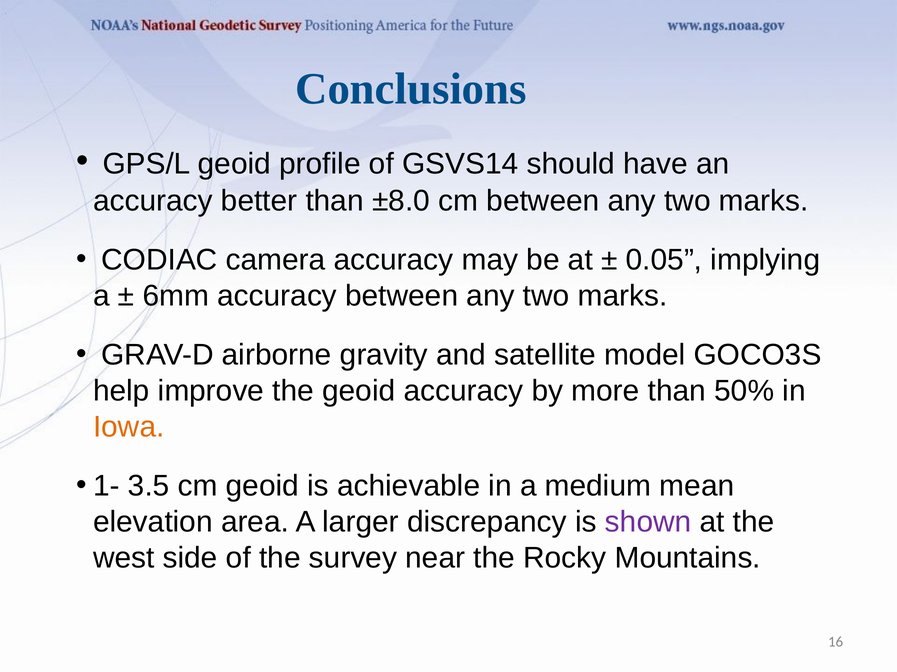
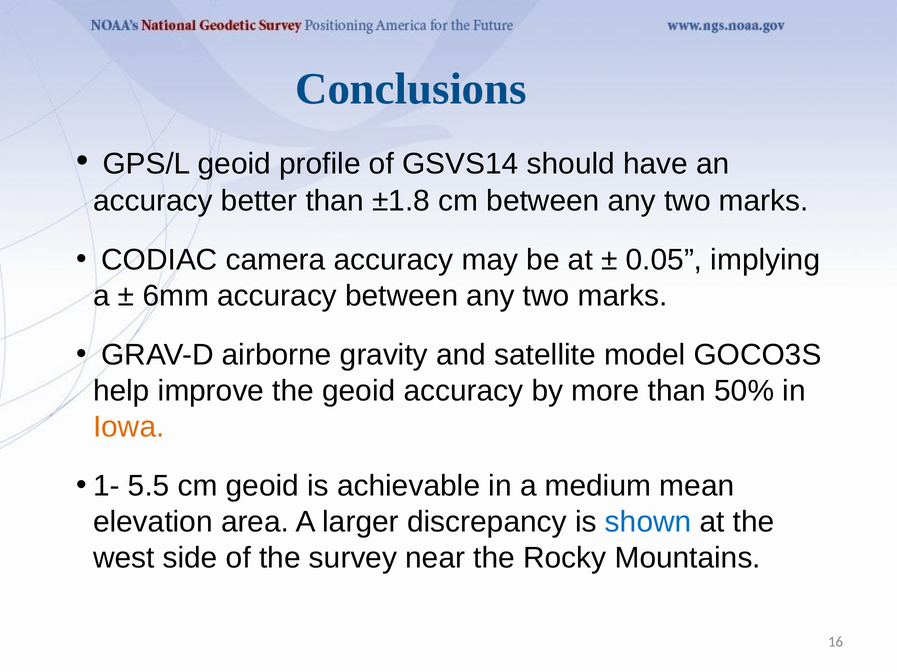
±8.0: ±8.0 -> ±1.8
3.5: 3.5 -> 5.5
shown colour: purple -> blue
